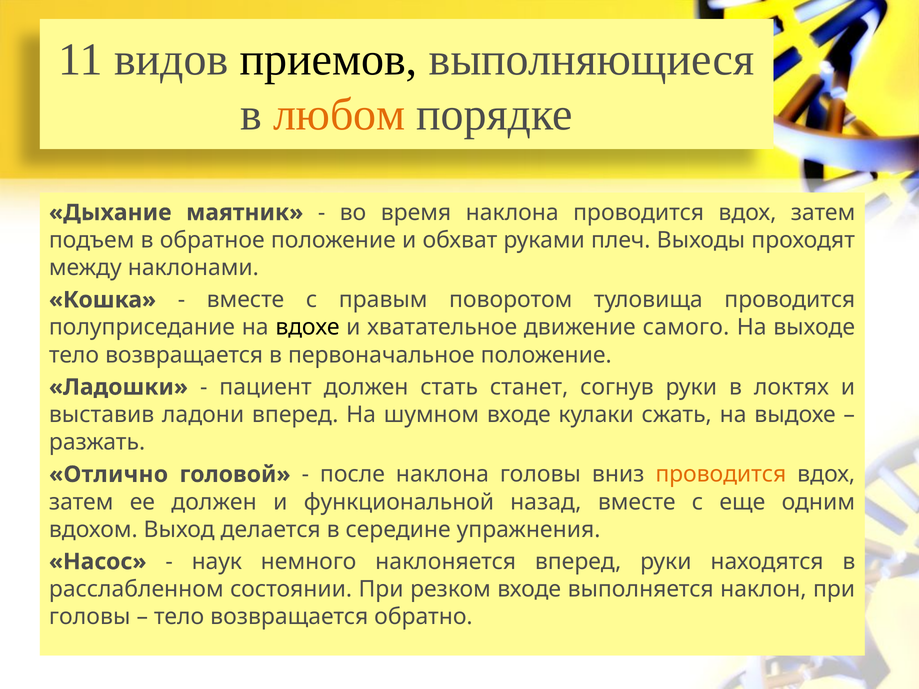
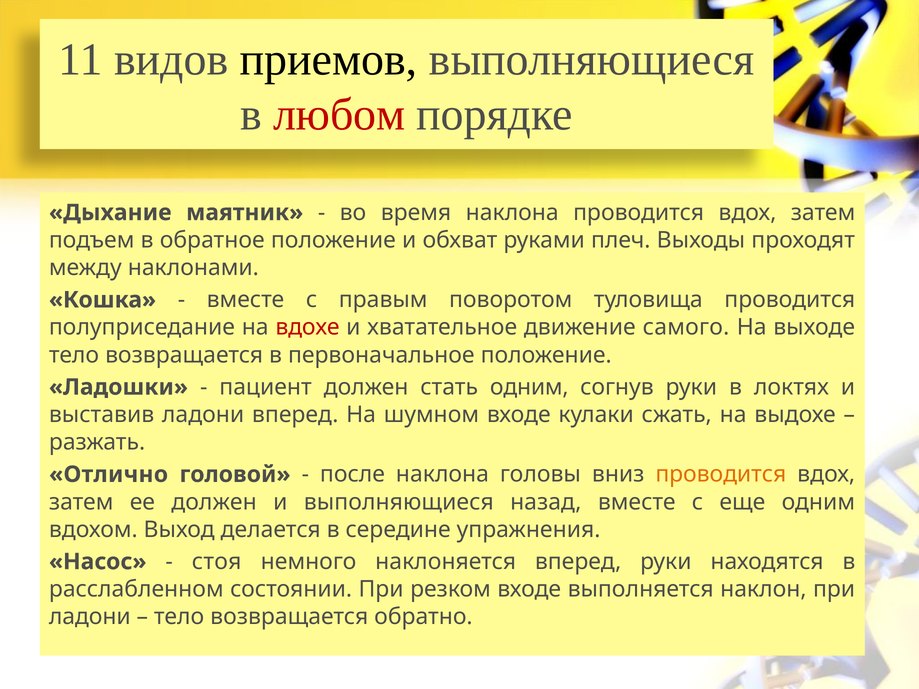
любом colour: orange -> red
вдохе colour: black -> red
стать станет: станет -> одним
и функциональной: функциональной -> выполняющиеся
наук: наук -> стоя
головы at (90, 617): головы -> ладони
